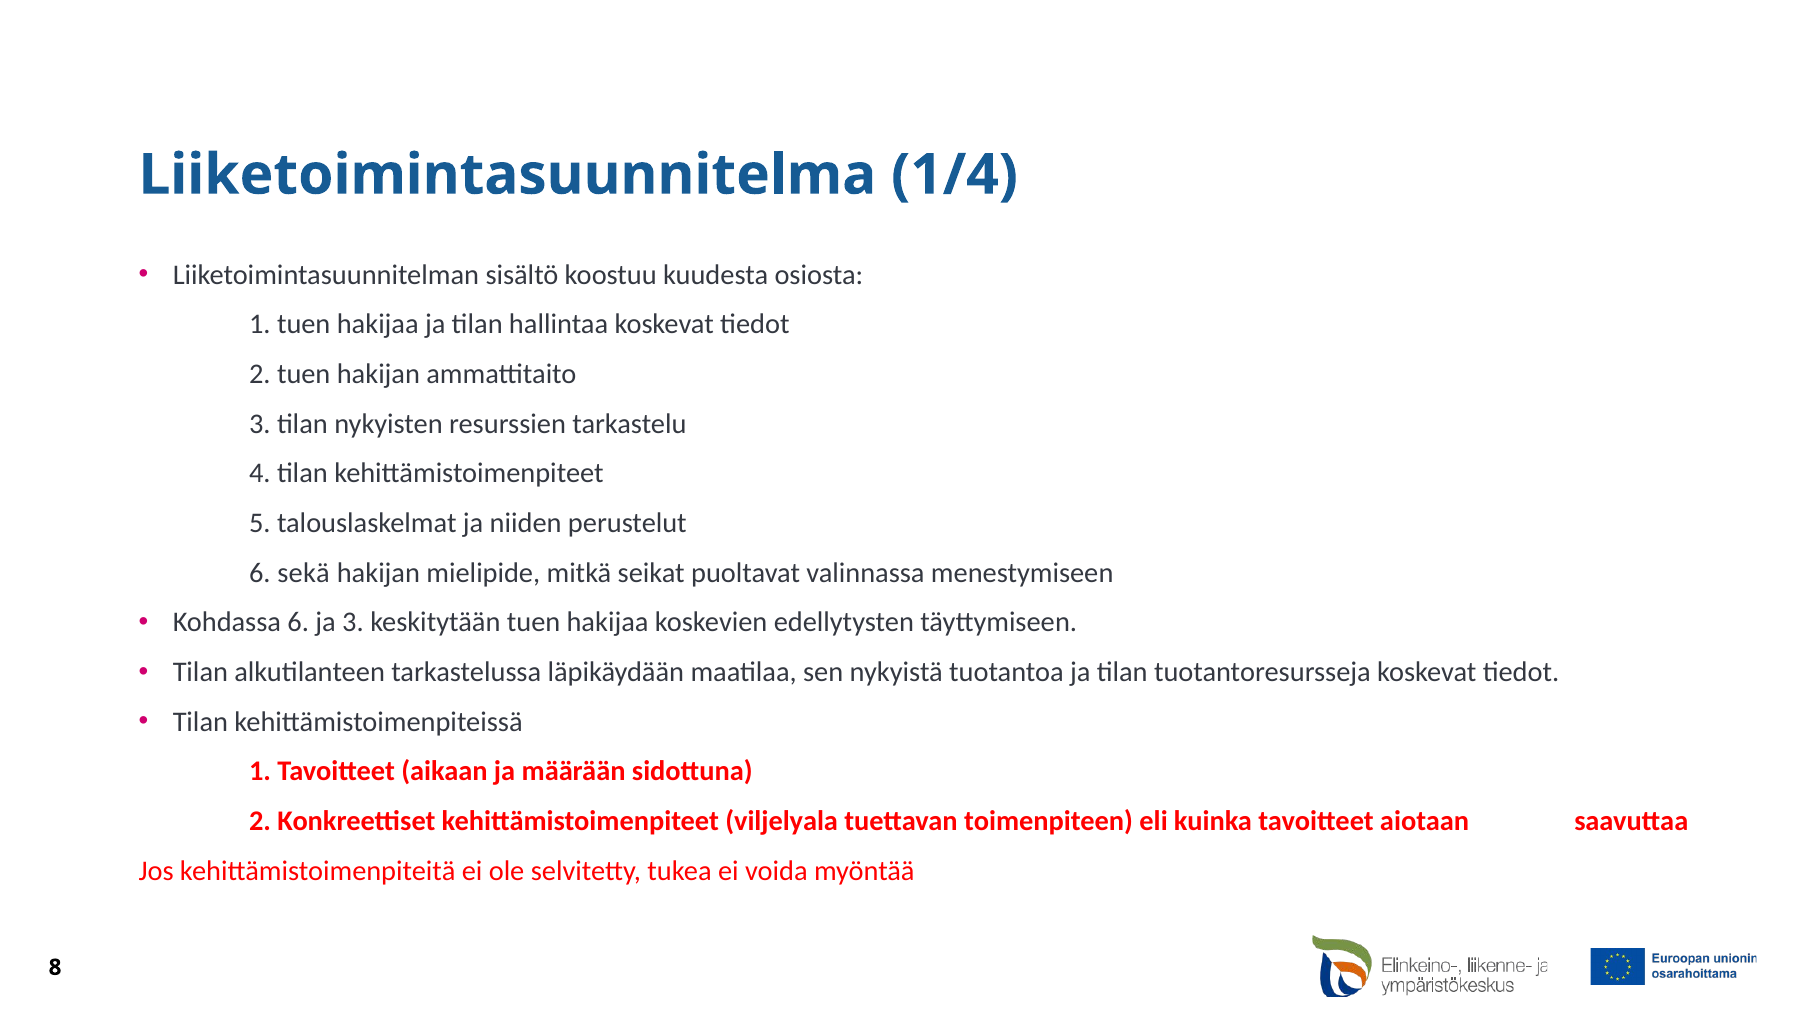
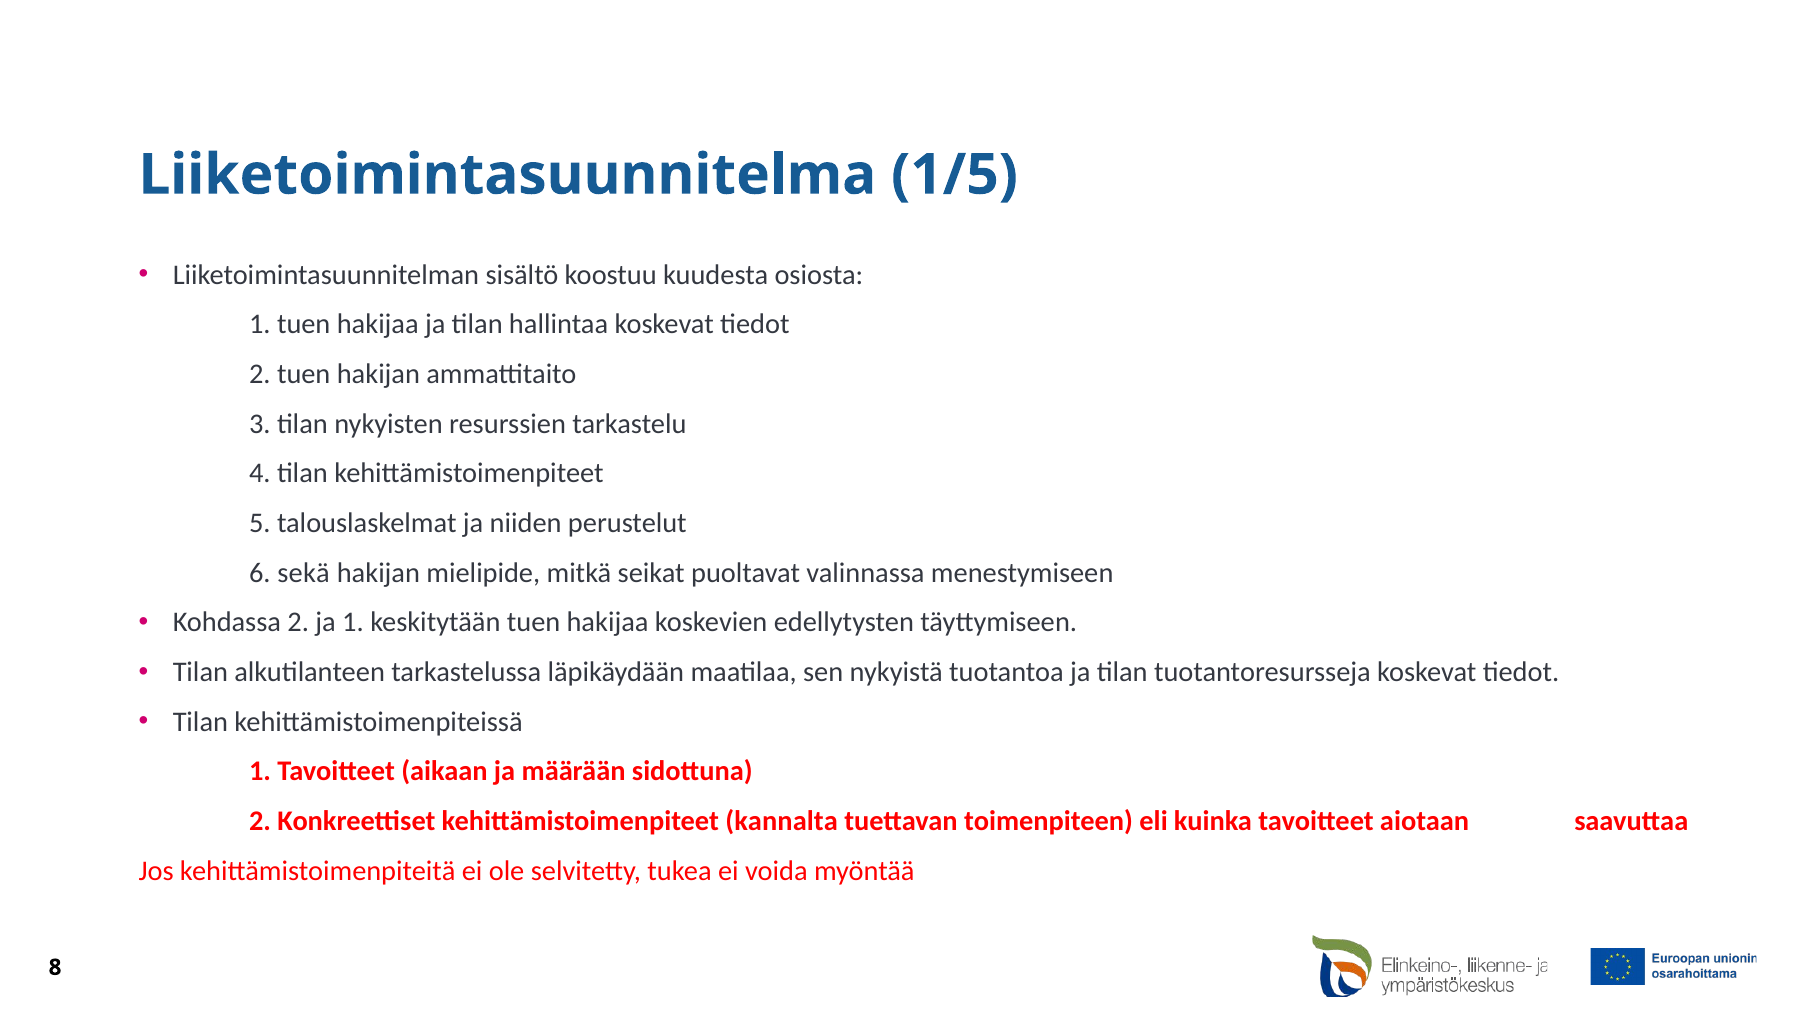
1/4: 1/4 -> 1/5
Kohdassa 6: 6 -> 2
ja 3: 3 -> 1
viljelyala: viljelyala -> kannalta
